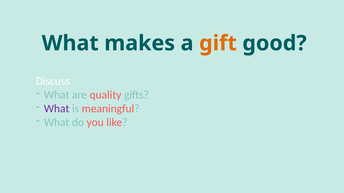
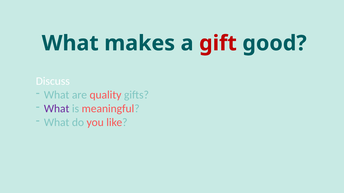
gift colour: orange -> red
